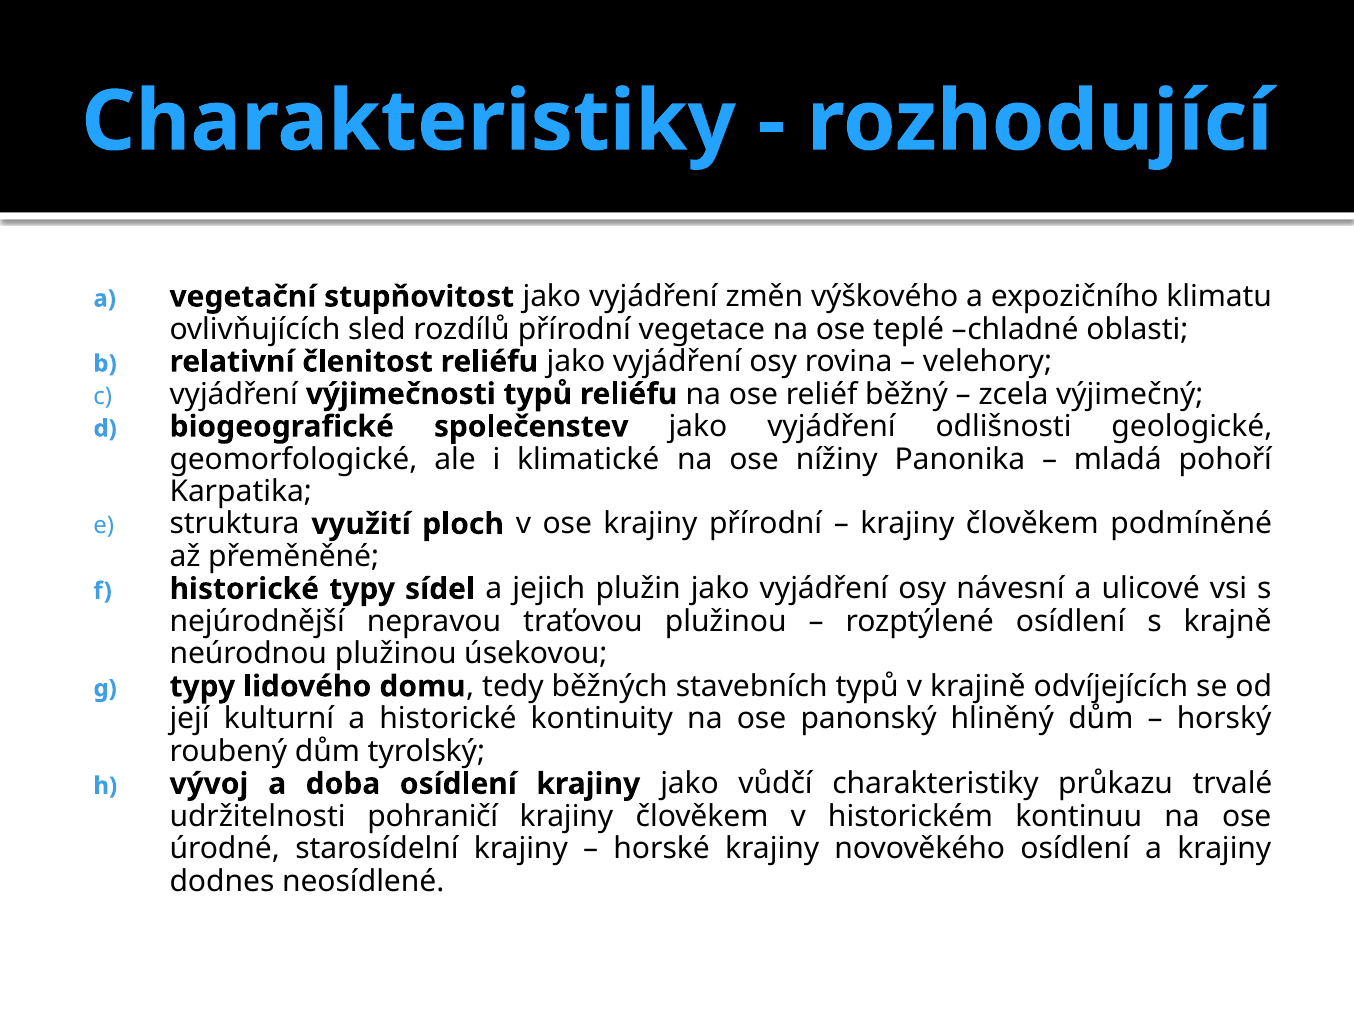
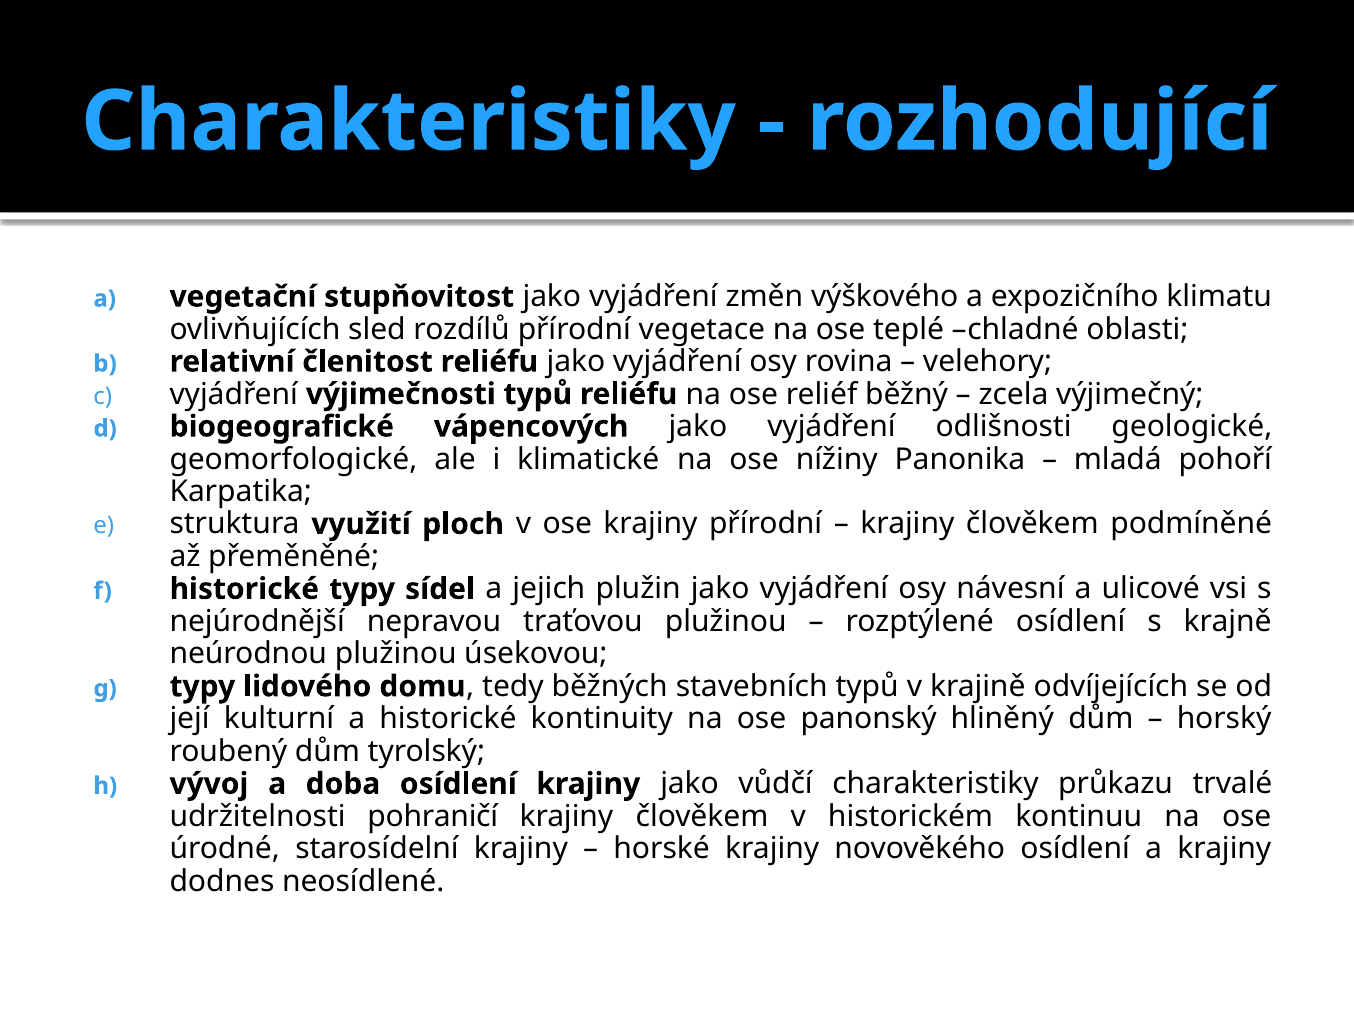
společenstev: společenstev -> vápencových
